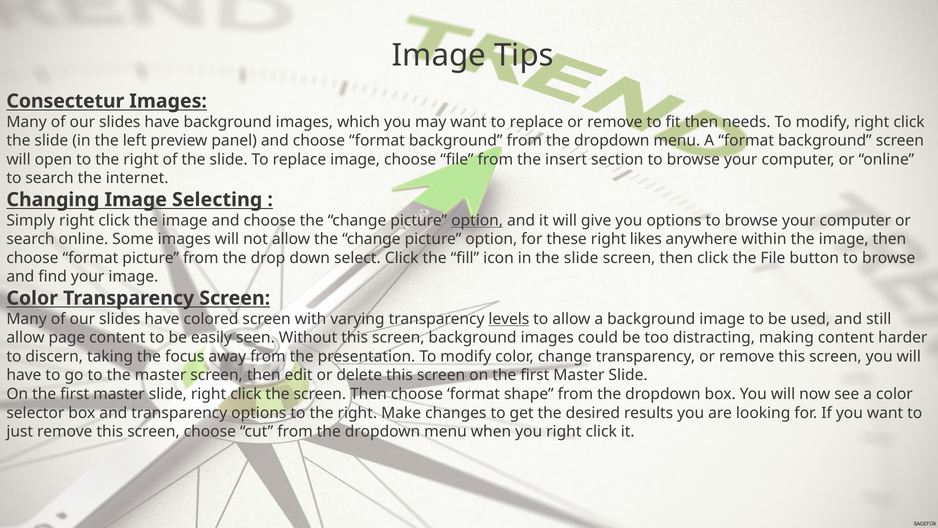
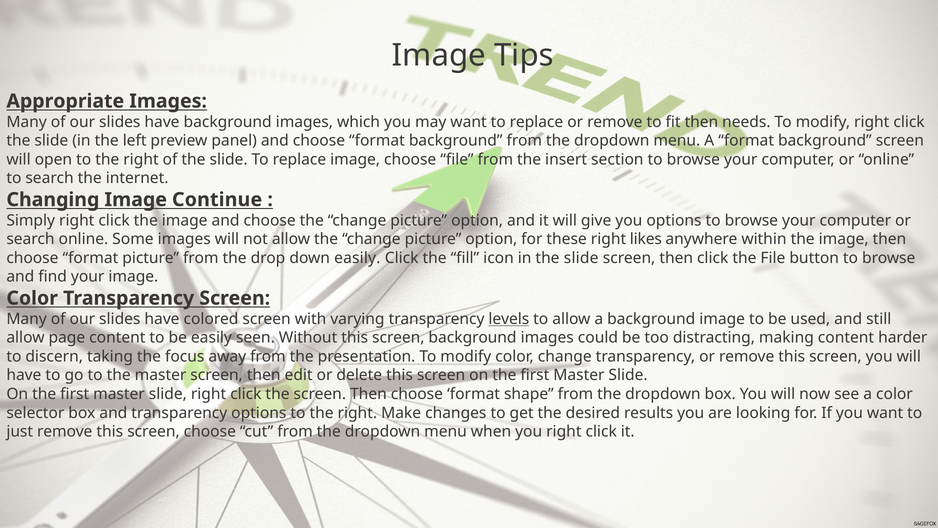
Consectetur: Consectetur -> Appropriate
Selecting: Selecting -> Continue
option at (477, 220) underline: present -> none
down select: select -> easily
